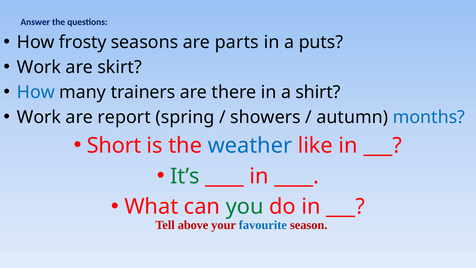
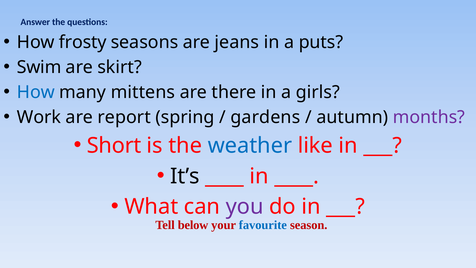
parts: parts -> jeans
Work at (39, 67): Work -> Swim
trainers: trainers -> mittens
shirt: shirt -> girls
showers: showers -> gardens
months colour: blue -> purple
It’s colour: green -> black
you colour: green -> purple
above: above -> below
